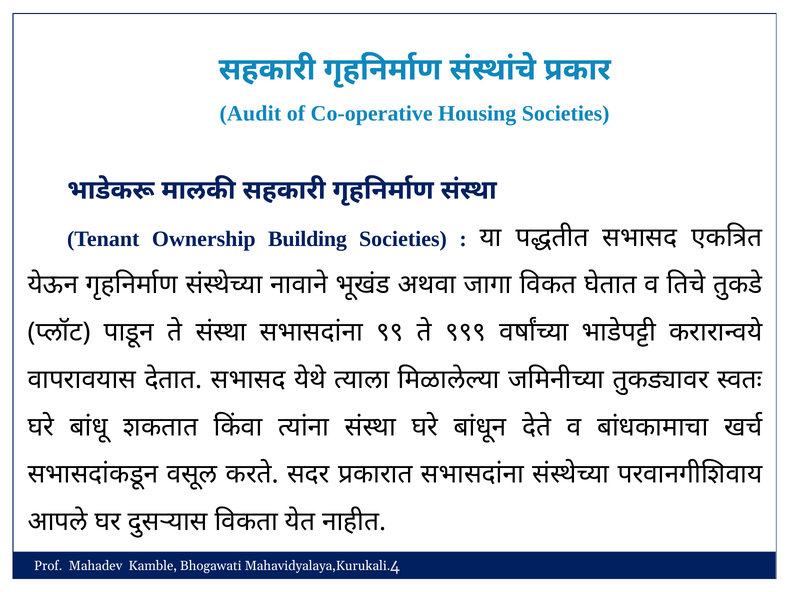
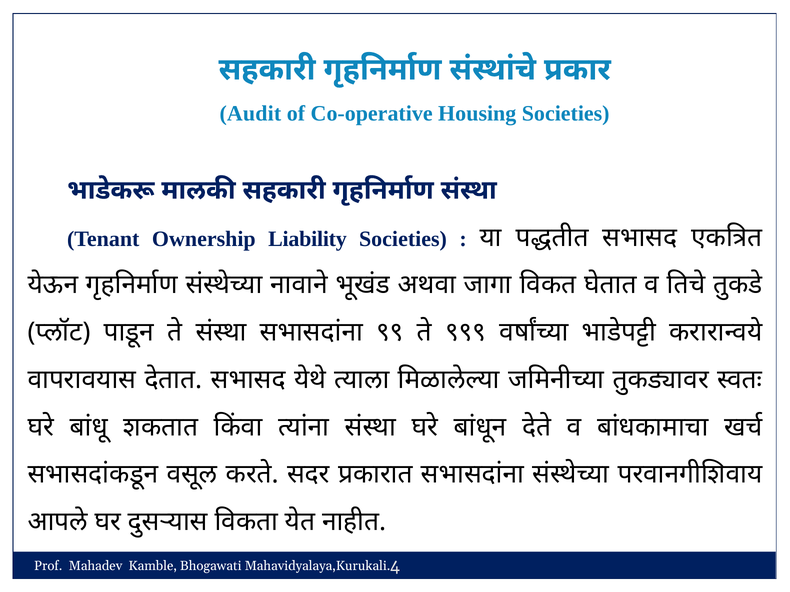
Building: Building -> Liability
